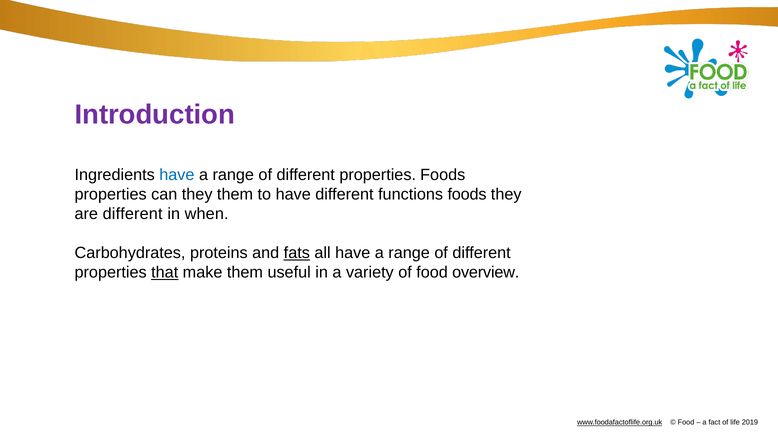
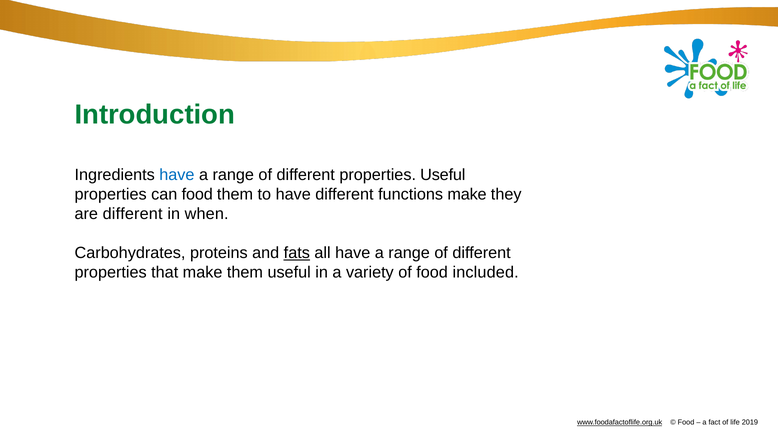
Introduction colour: purple -> green
properties Foods: Foods -> Useful
can they: they -> food
functions foods: foods -> make
that underline: present -> none
overview: overview -> included
